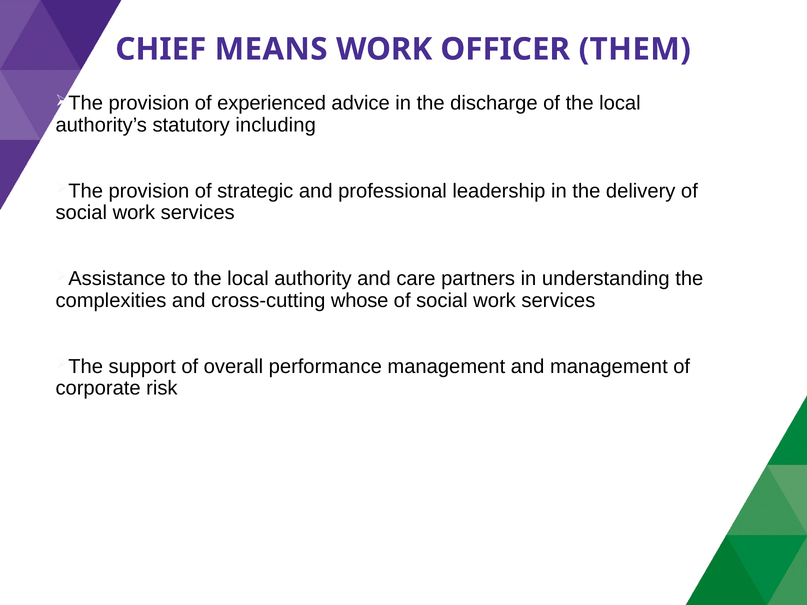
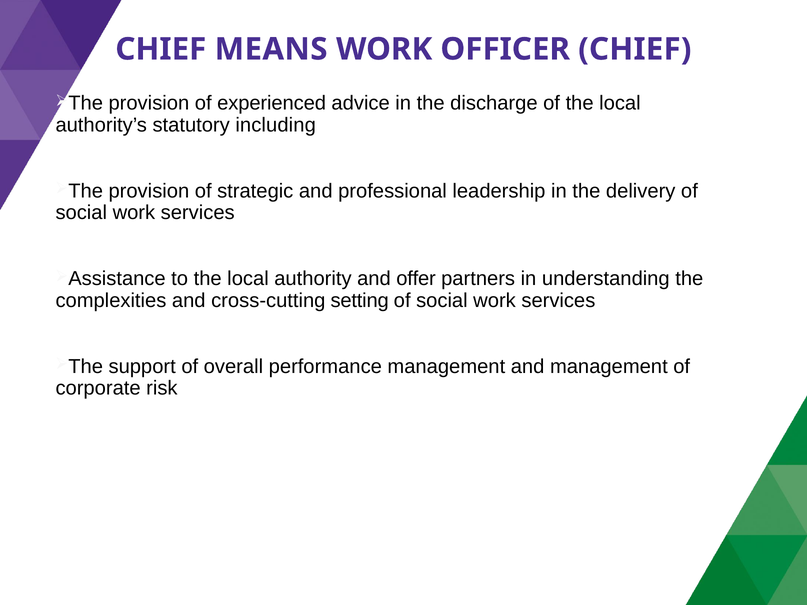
OFFICER THEM: THEM -> CHIEF
care: care -> offer
whose: whose -> setting
